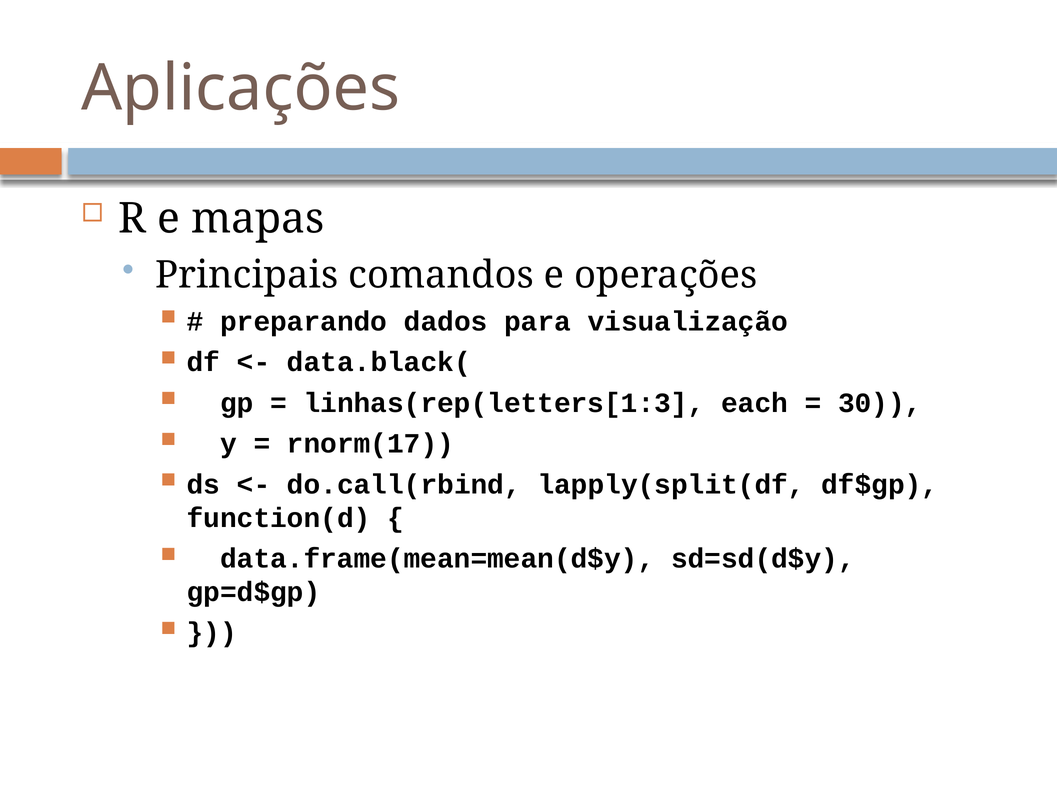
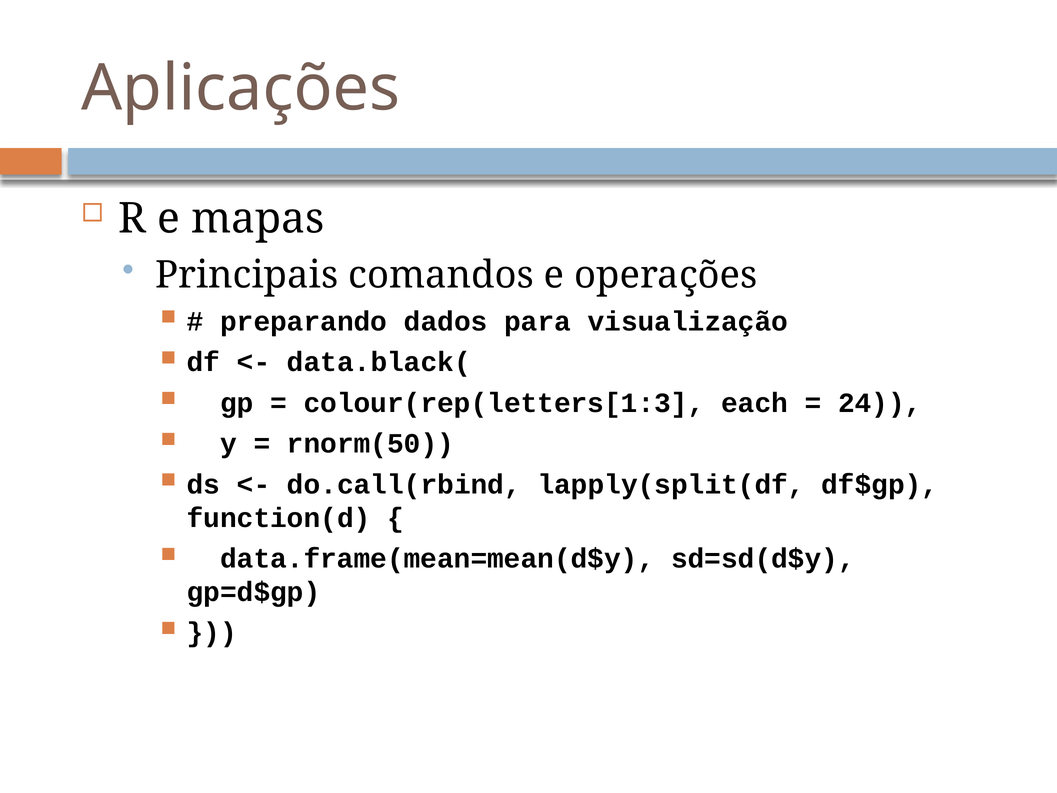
linhas(rep(letters[1:3: linhas(rep(letters[1:3 -> colour(rep(letters[1:3
30: 30 -> 24
rnorm(17: rnorm(17 -> rnorm(50
